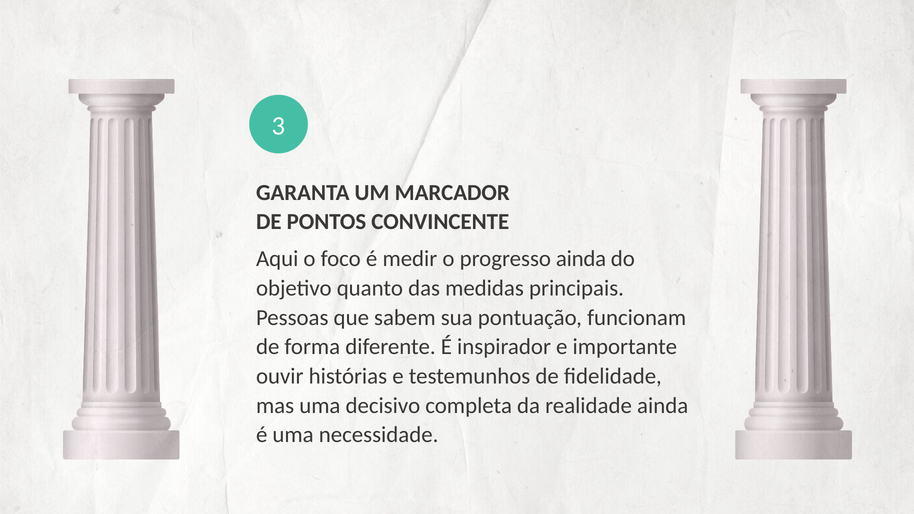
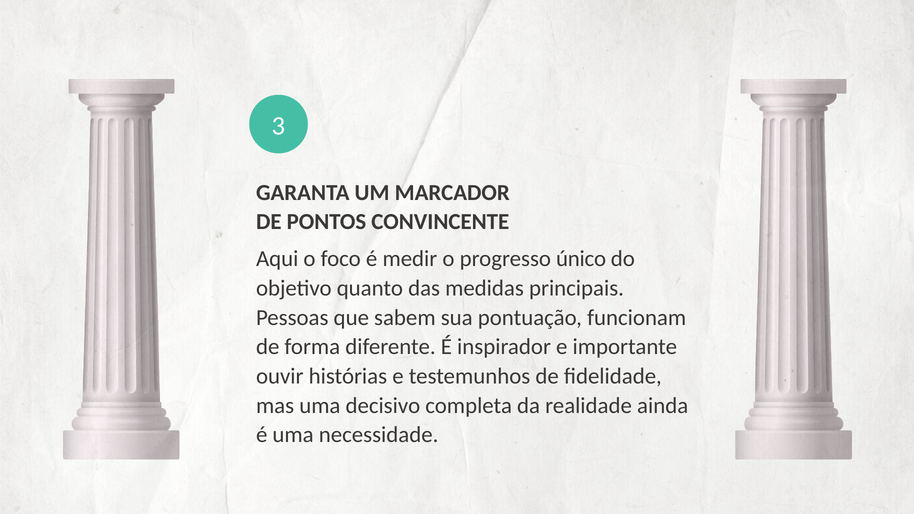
progresso ainda: ainda -> único
